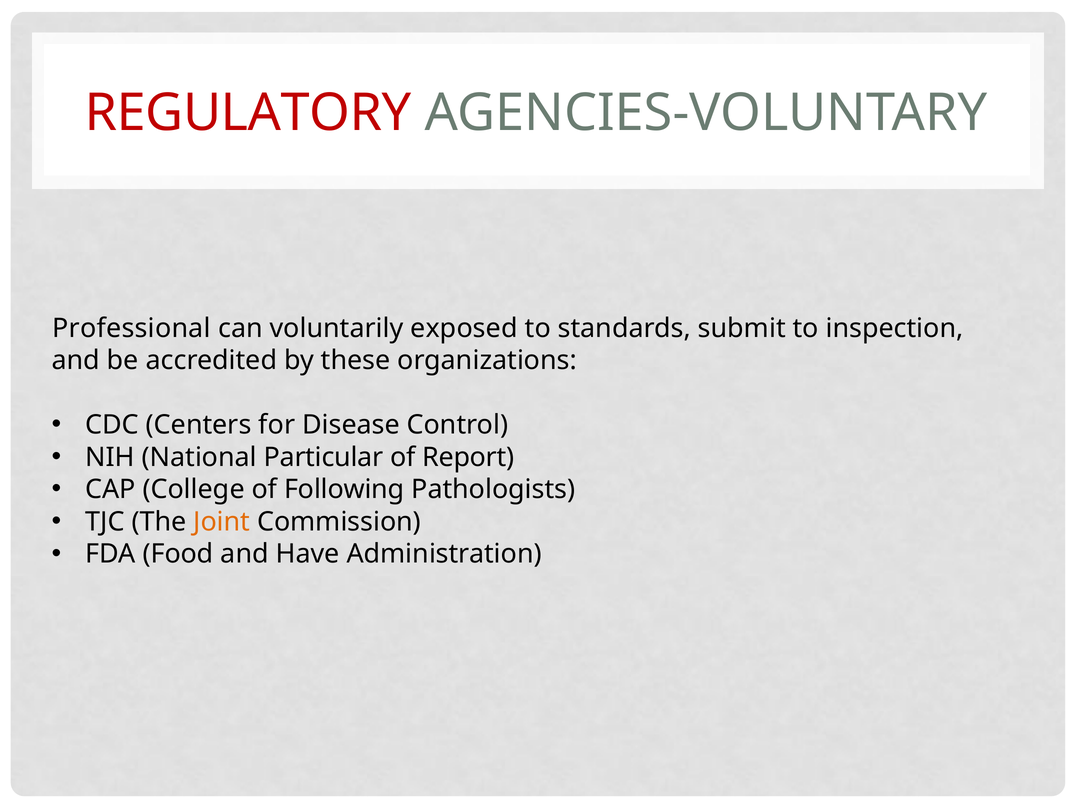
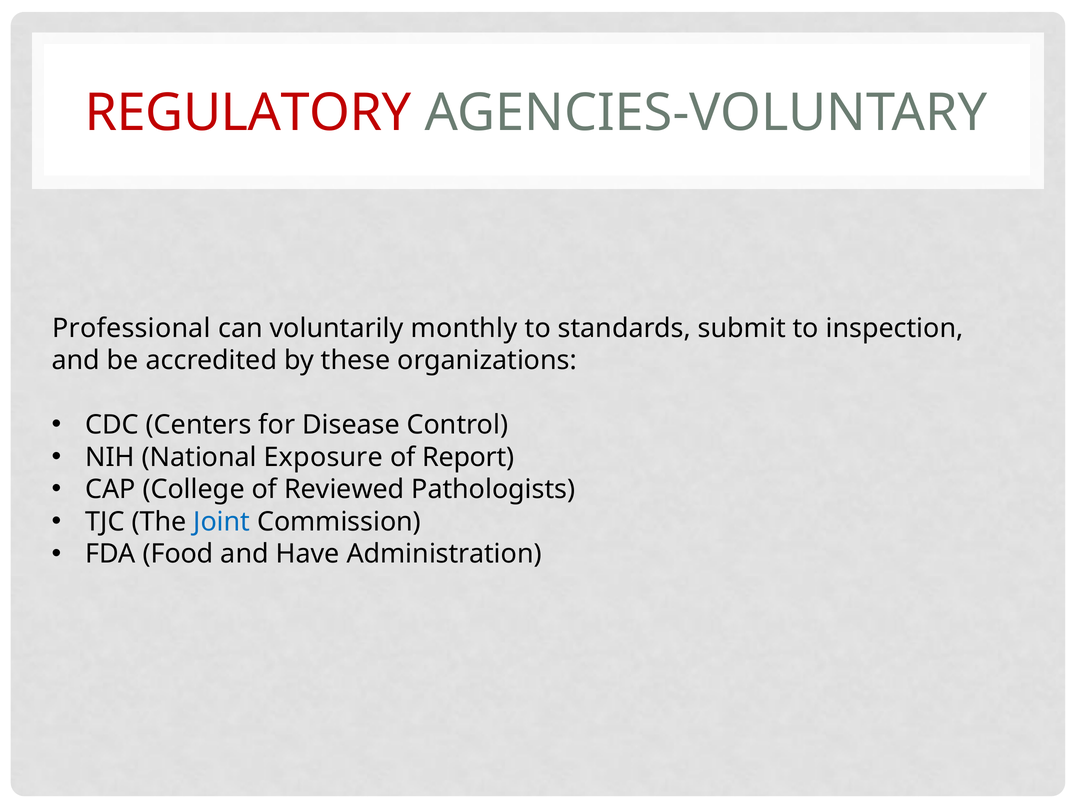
exposed: exposed -> monthly
Particular: Particular -> Exposure
Following: Following -> Reviewed
Joint colour: orange -> blue
